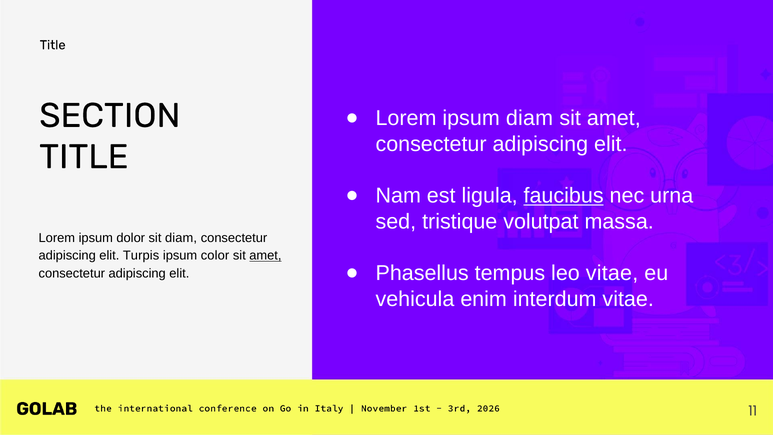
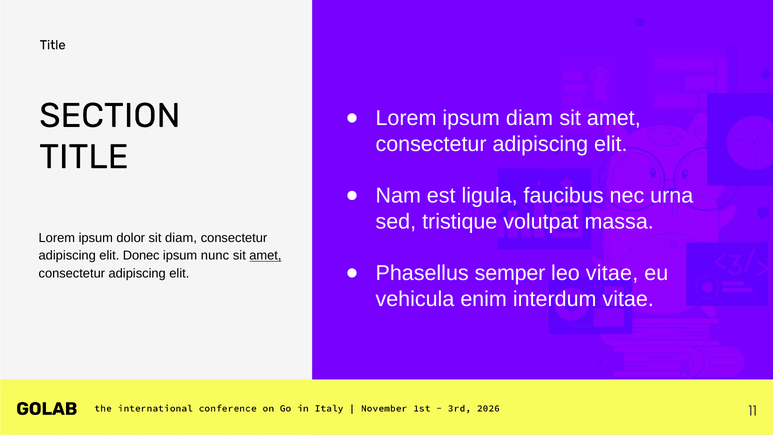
faucibus underline: present -> none
Turpis: Turpis -> Donec
color: color -> nunc
tempus: tempus -> semper
